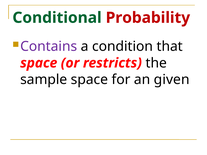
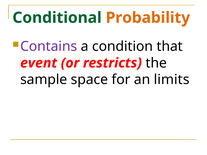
Probability colour: red -> orange
space at (39, 63): space -> event
given: given -> limits
